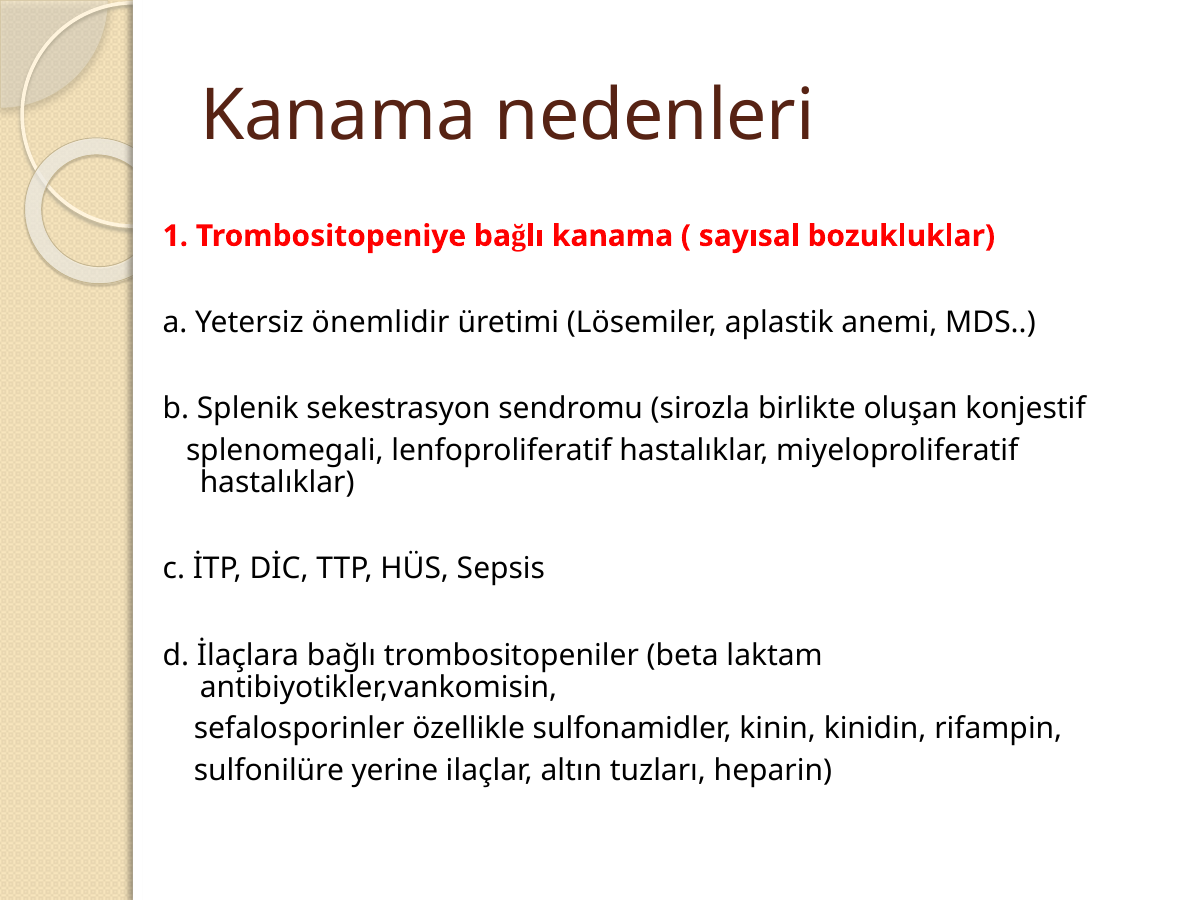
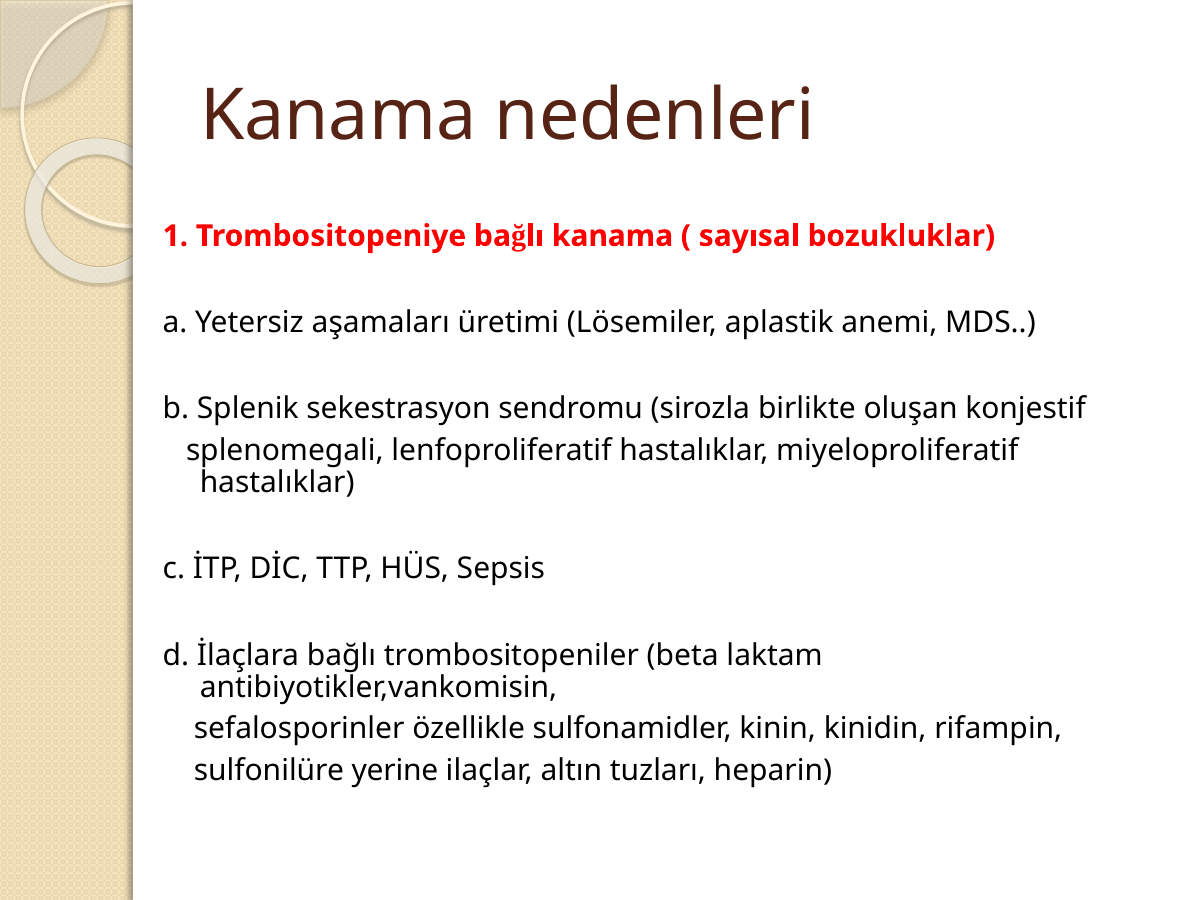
önemlidir: önemlidir -> aşamaları
